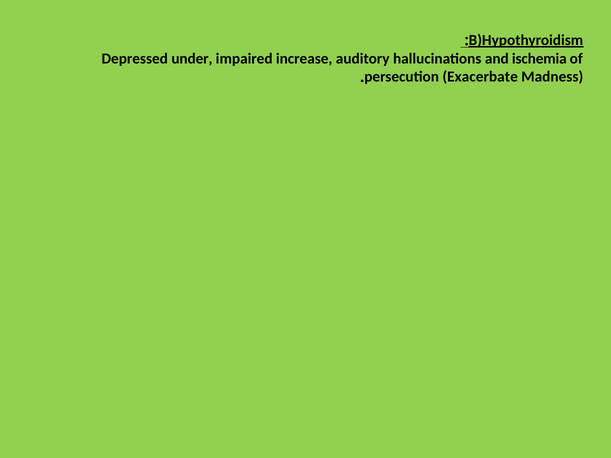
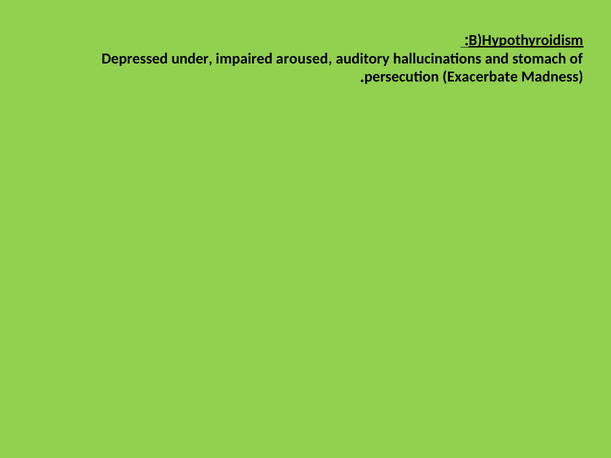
increase: increase -> aroused
ischemia: ischemia -> stomach
